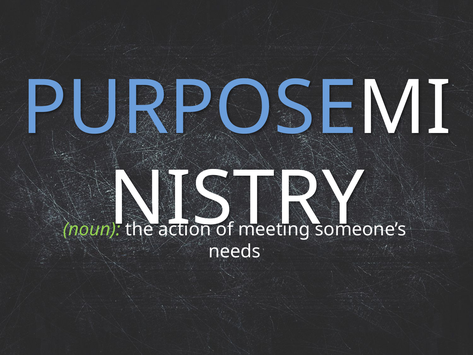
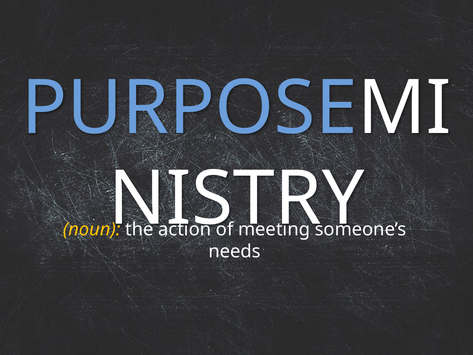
noun colour: light green -> yellow
